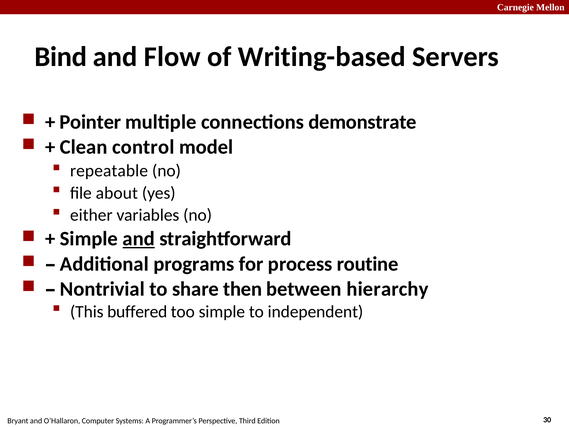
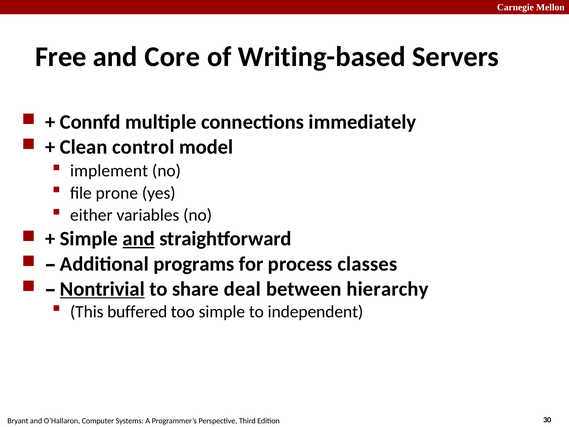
Bind: Bind -> Free
Flow: Flow -> Core
Pointer: Pointer -> Connfd
demonstrate: demonstrate -> immediately
repeatable: repeatable -> implement
about: about -> prone
routine: routine -> classes
Nontrivial underline: none -> present
then: then -> deal
